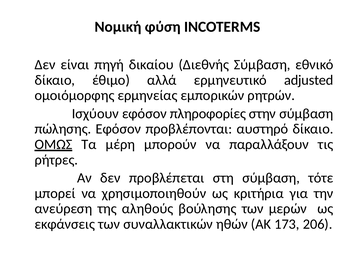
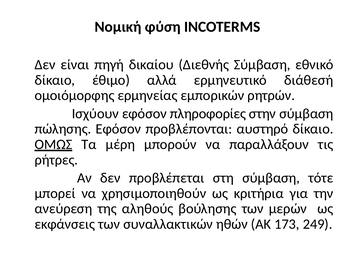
adjusted: adjusted -> διάθεσή
206: 206 -> 249
